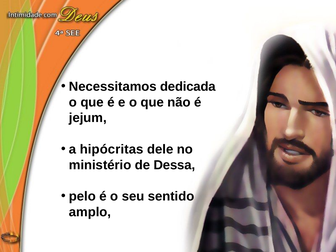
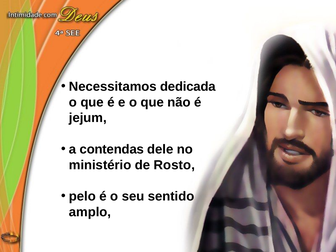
hipócritas: hipócritas -> contendas
Dessa: Dessa -> Rosto
